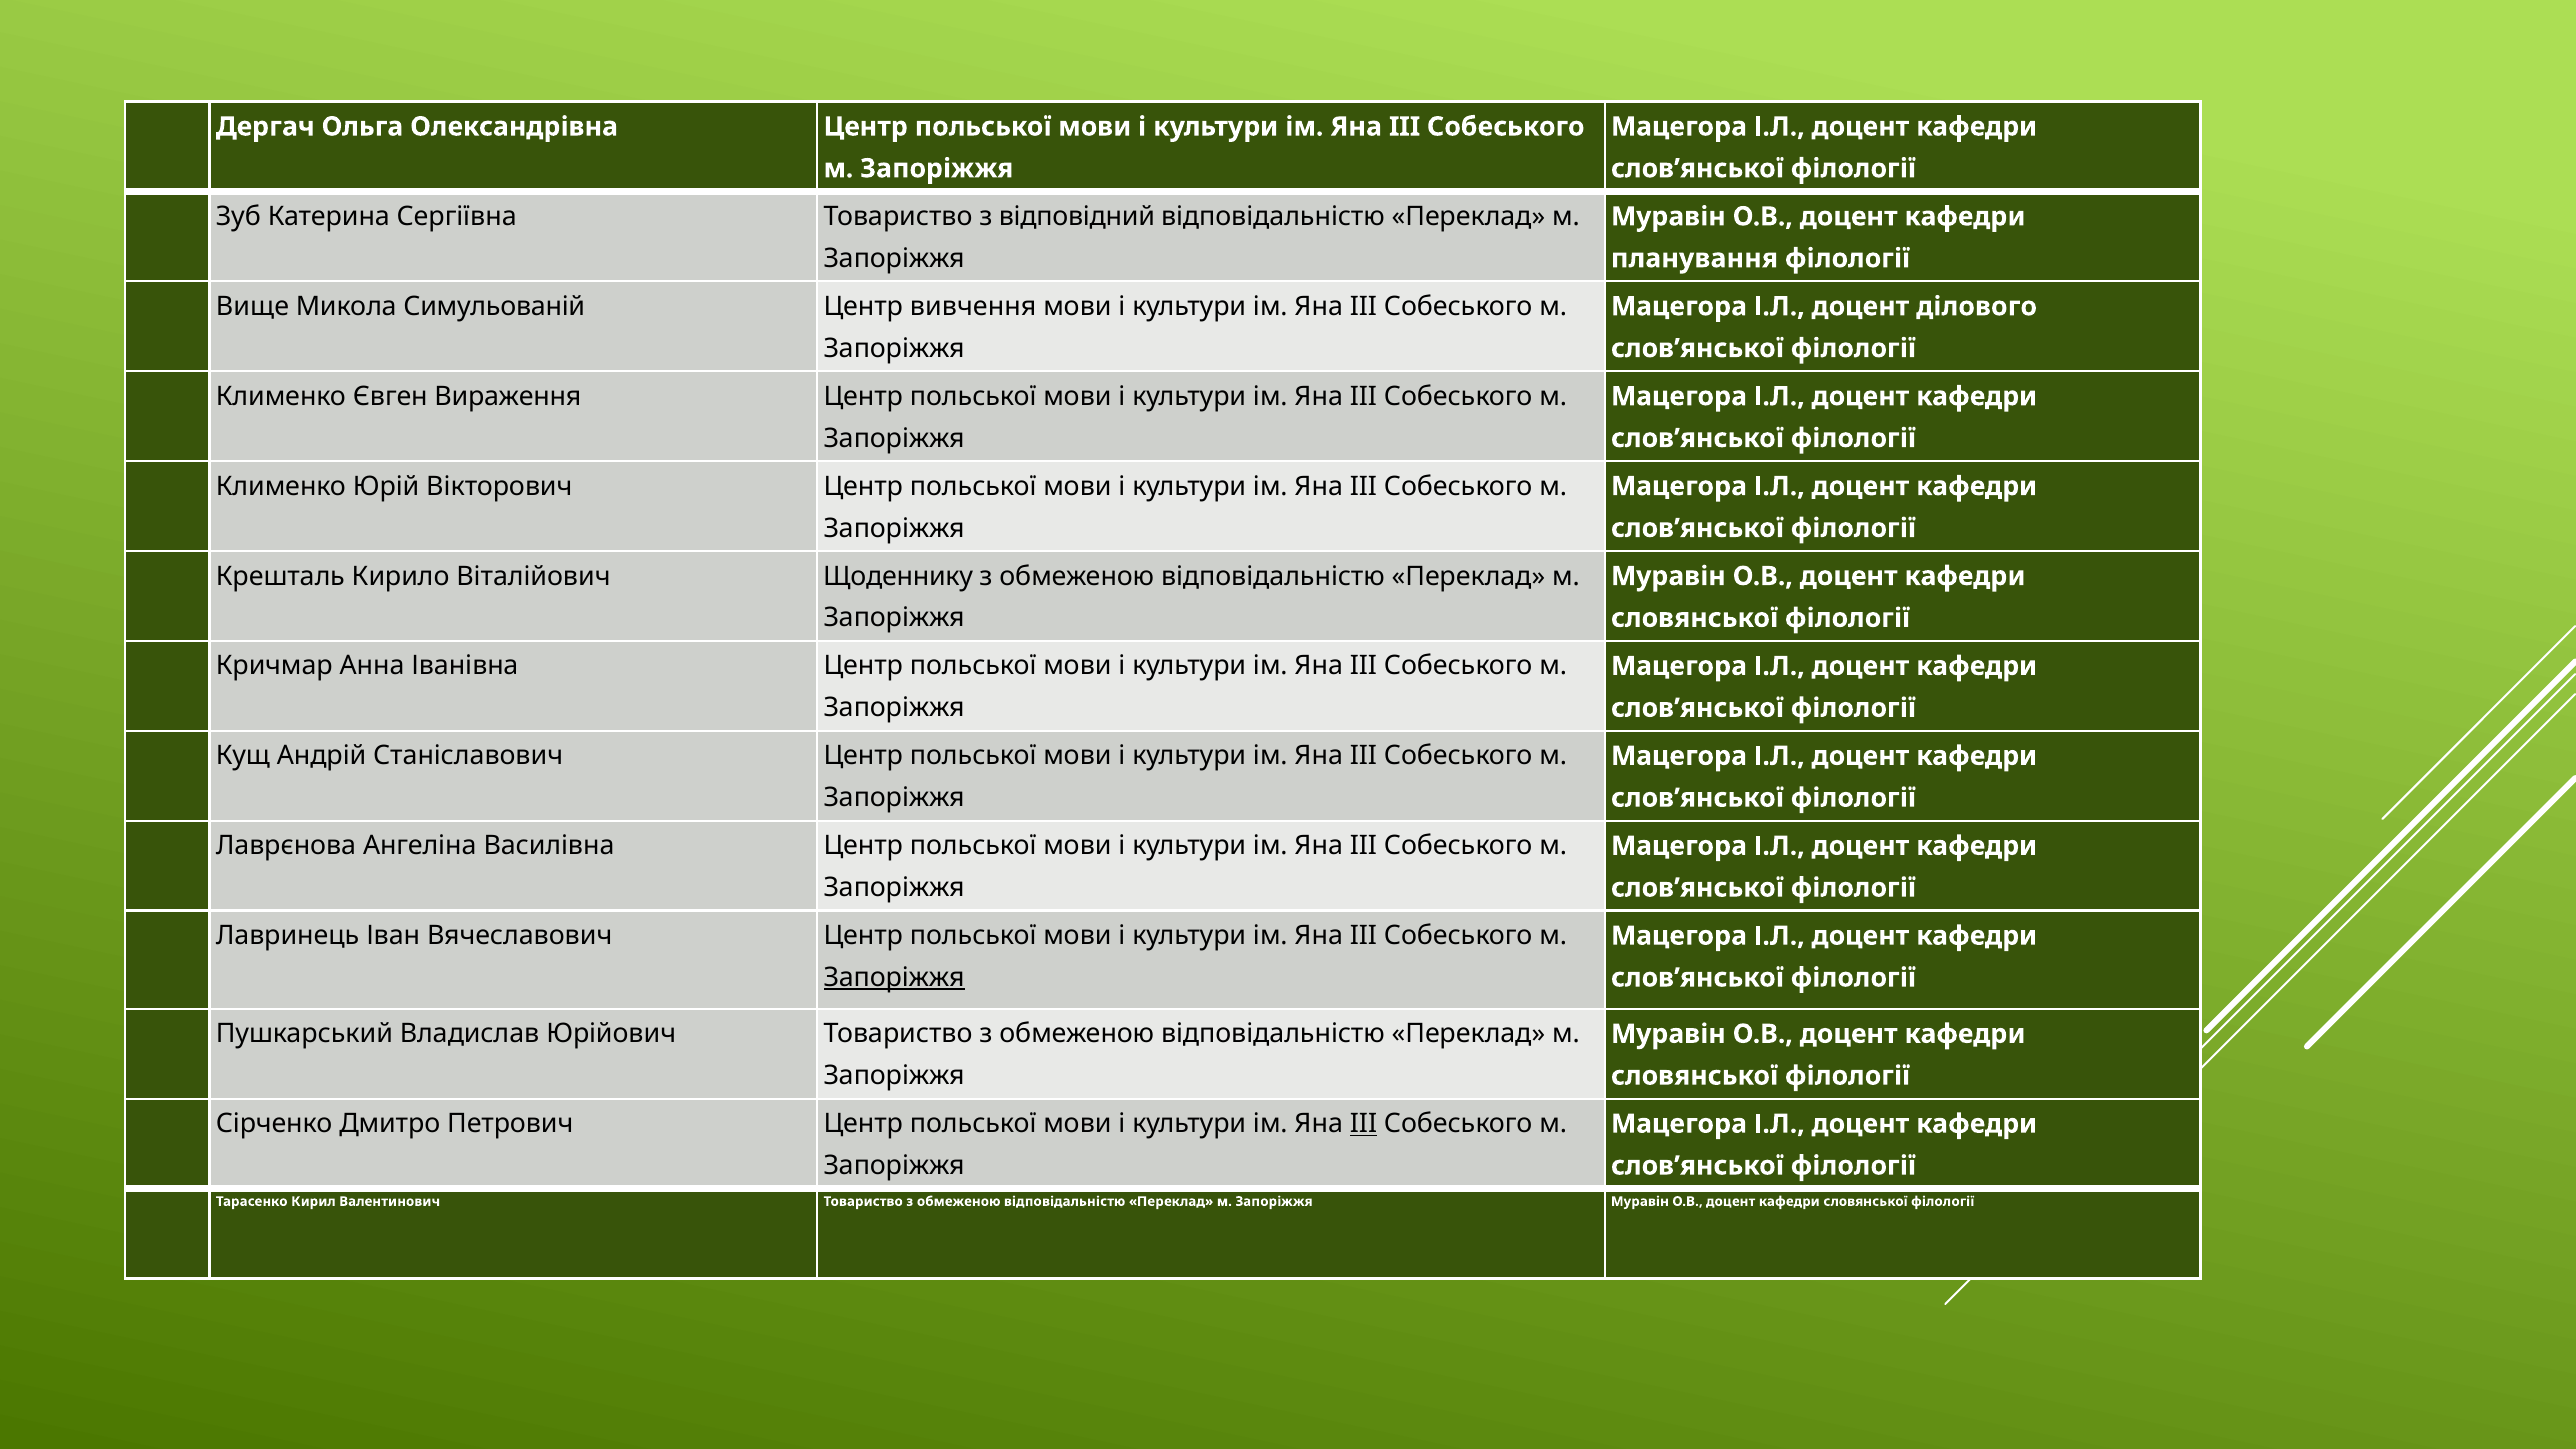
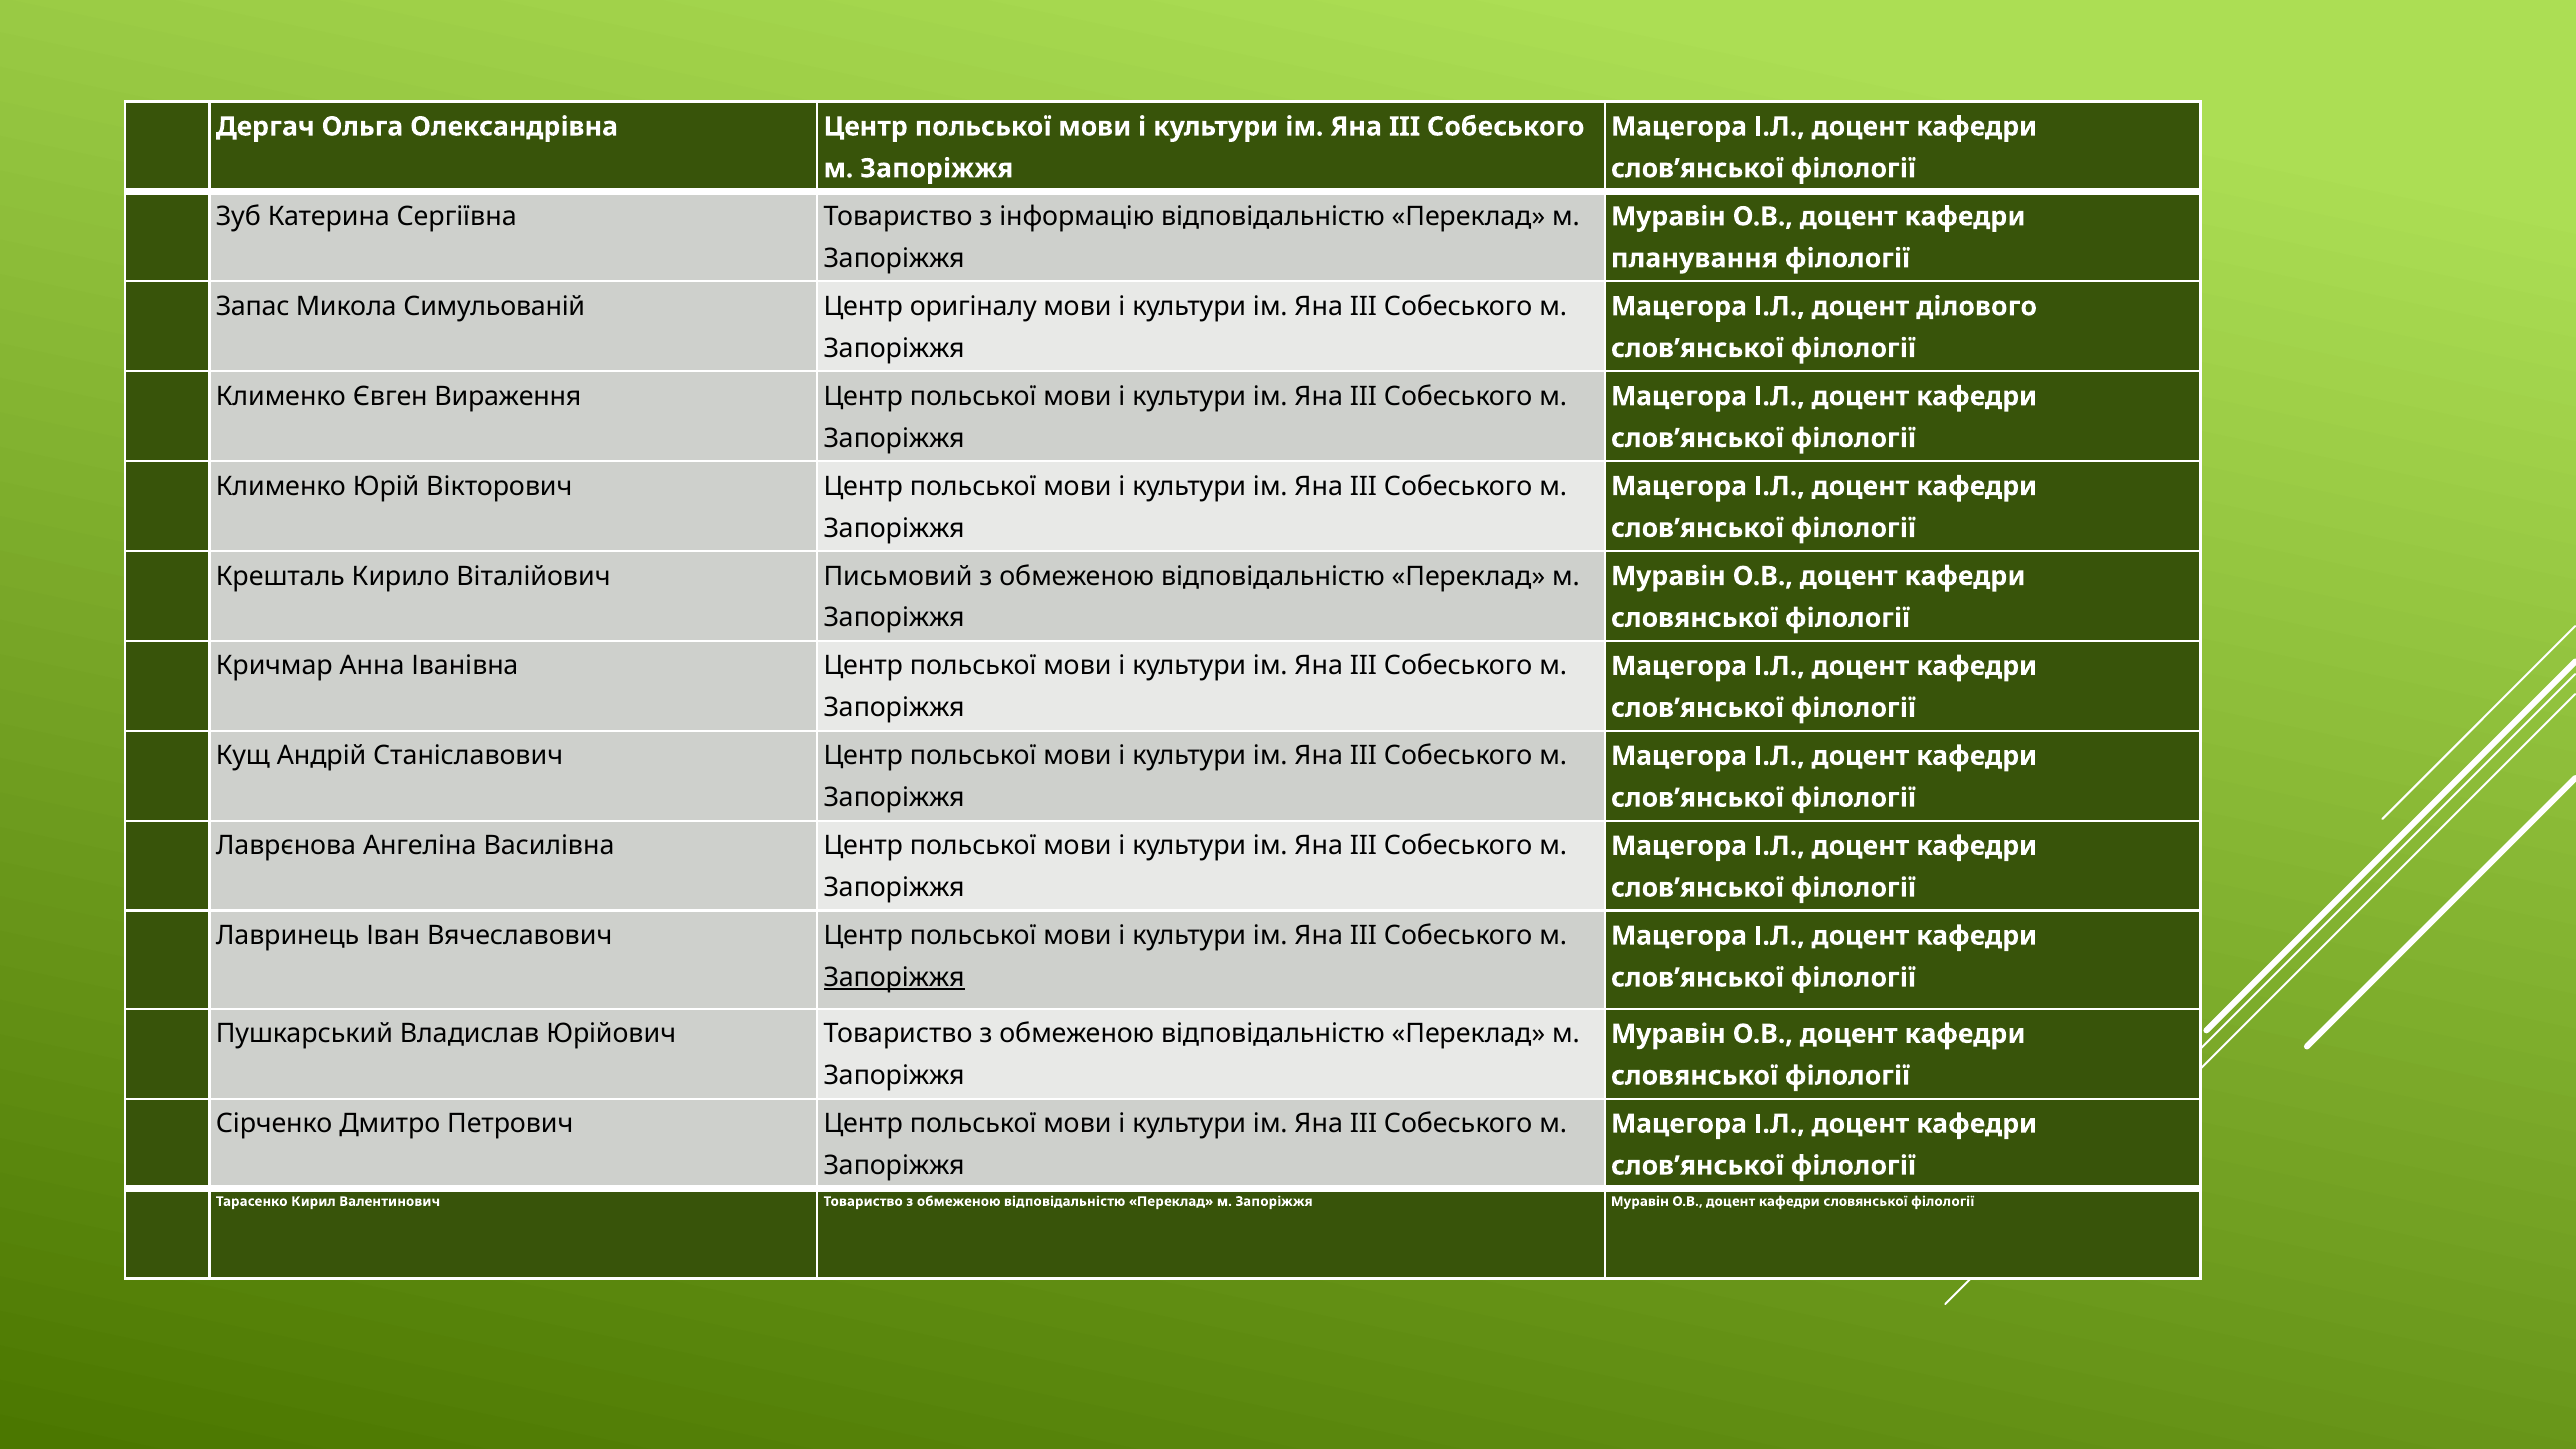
відповідний: відповідний -> інформацію
Вище: Вище -> Запас
вивчення: вивчення -> оригіналу
Щоденнику: Щоденнику -> Письмовий
III at (1364, 1124) underline: present -> none
